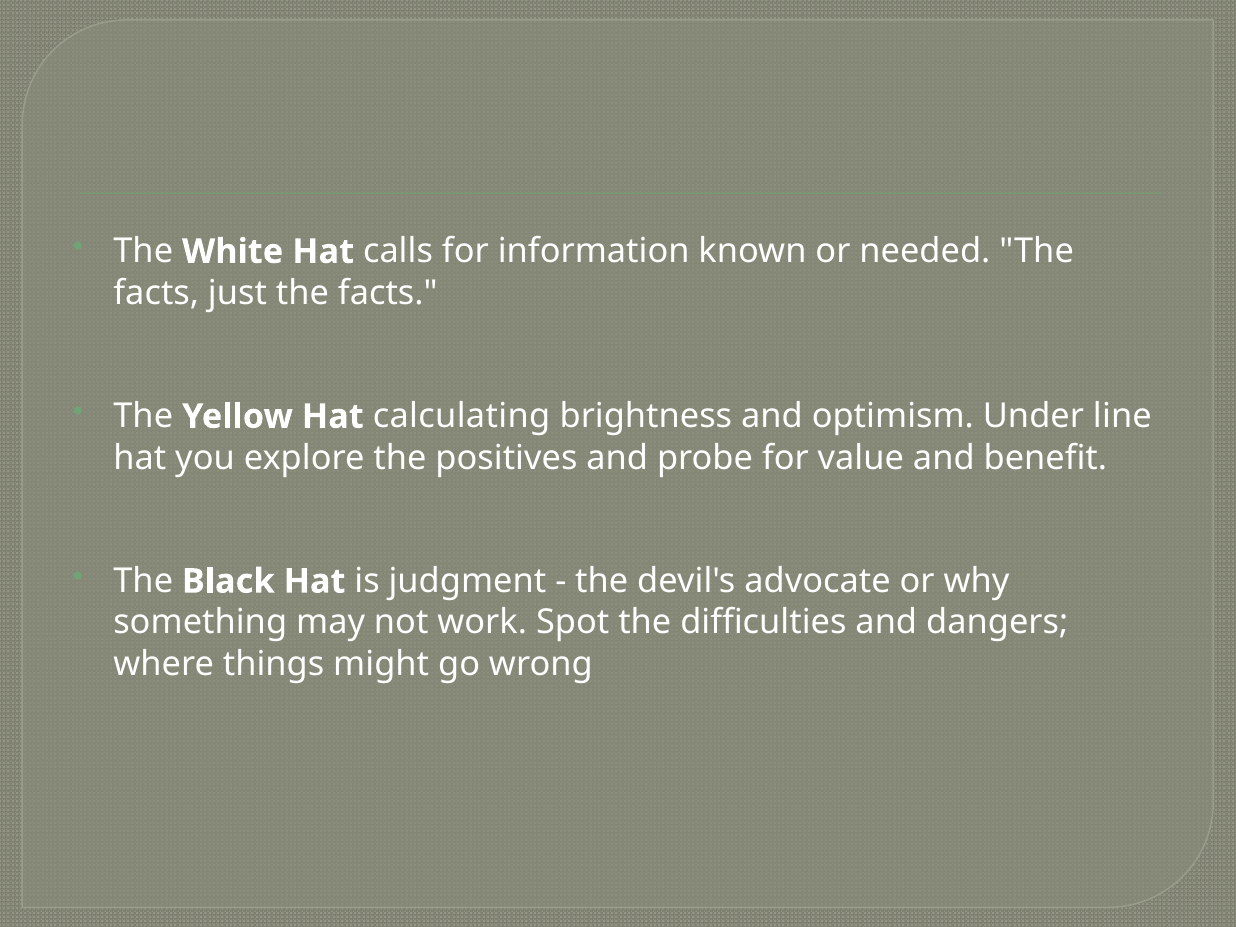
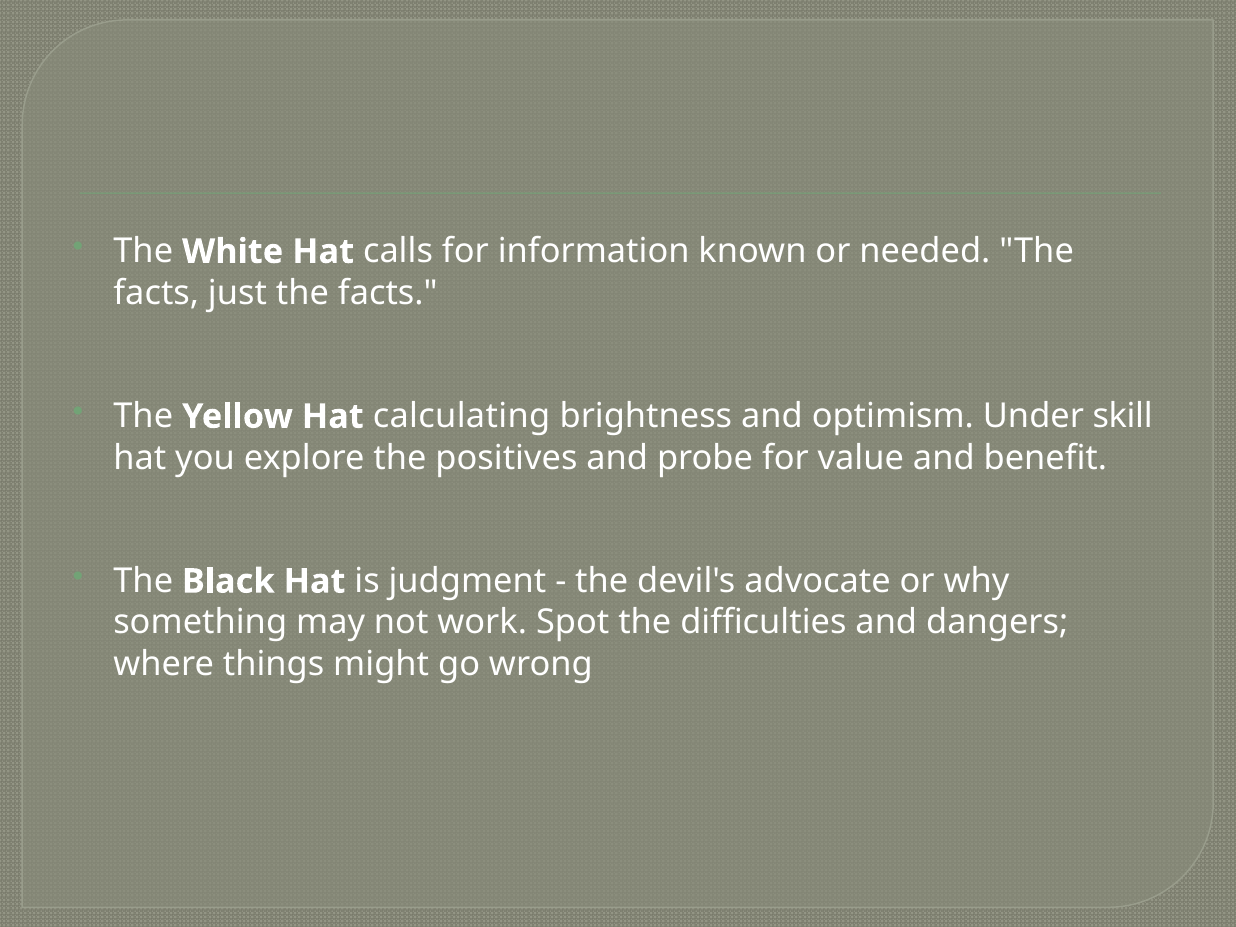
line: line -> skill
